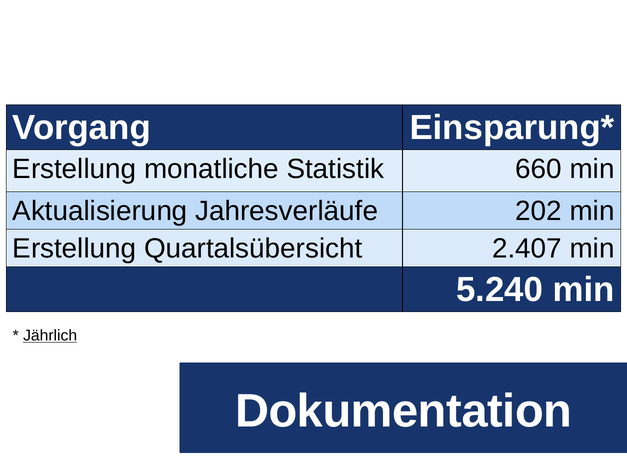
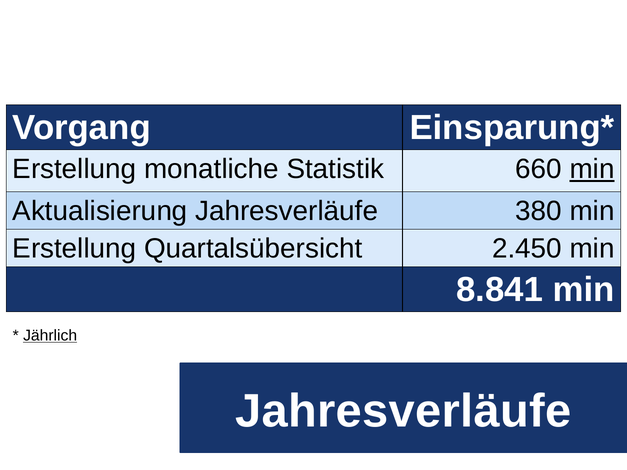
min at (592, 169) underline: none -> present
202: 202 -> 380
2.407: 2.407 -> 2.450
5.240: 5.240 -> 8.841
Dokumentation at (404, 411): Dokumentation -> Jahresverläufe
